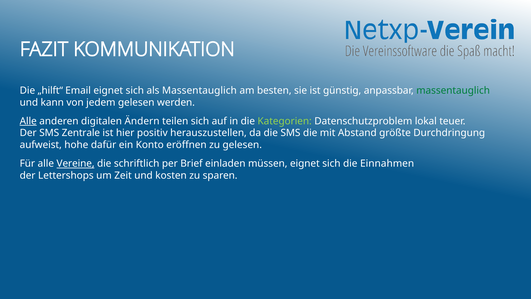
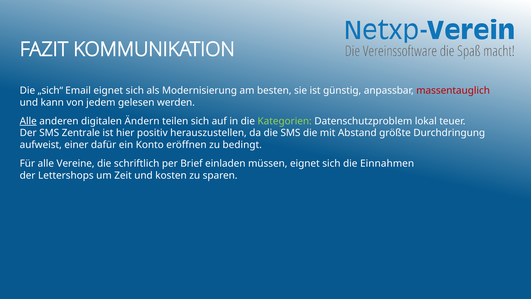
„hilft“: „hilft“ -> „sich“
als Massentauglich: Massentauglich -> Modernisierung
massentauglich at (453, 90) colour: green -> red
hohe: hohe -> einer
zu gelesen: gelesen -> bedingt
Vereine underline: present -> none
